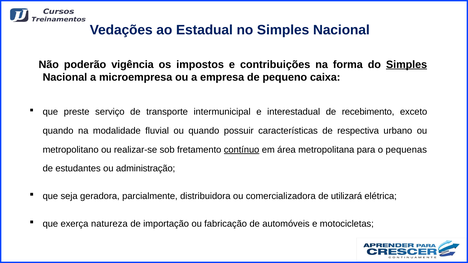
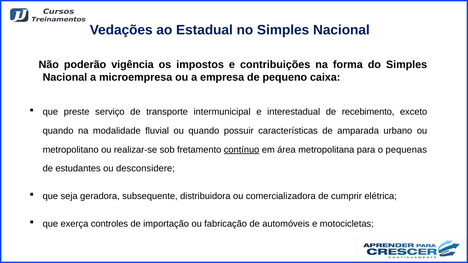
Simples at (407, 65) underline: present -> none
respectiva: respectiva -> amparada
administração: administração -> desconsidere
parcialmente: parcialmente -> subsequente
utilizará: utilizará -> cumprir
natureza: natureza -> controles
